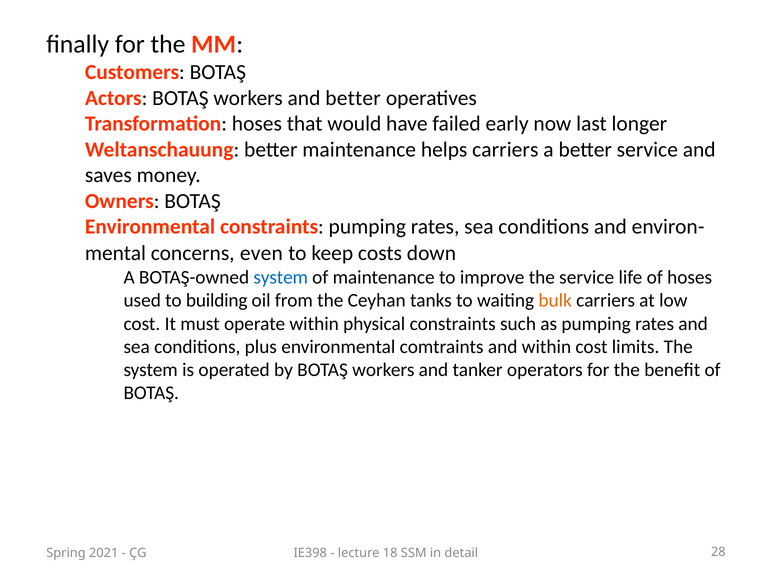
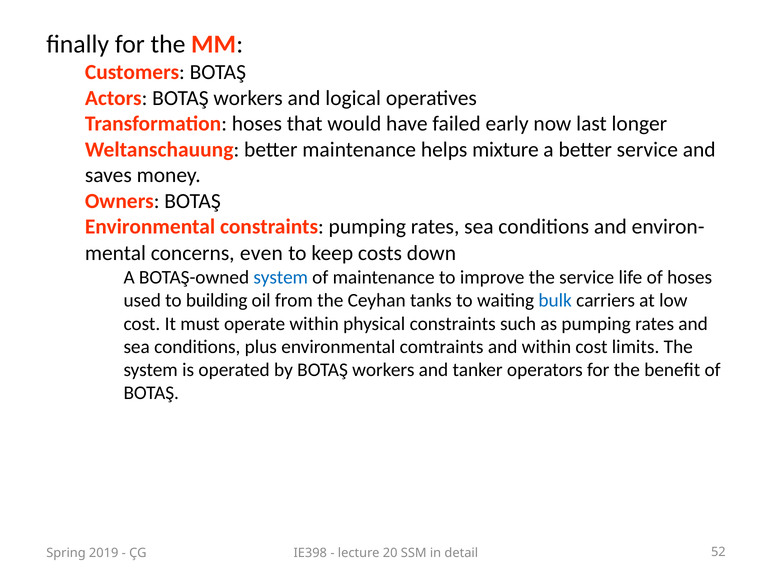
and better: better -> logical
helps carriers: carriers -> mixture
bulk colour: orange -> blue
2021: 2021 -> 2019
18: 18 -> 20
28: 28 -> 52
